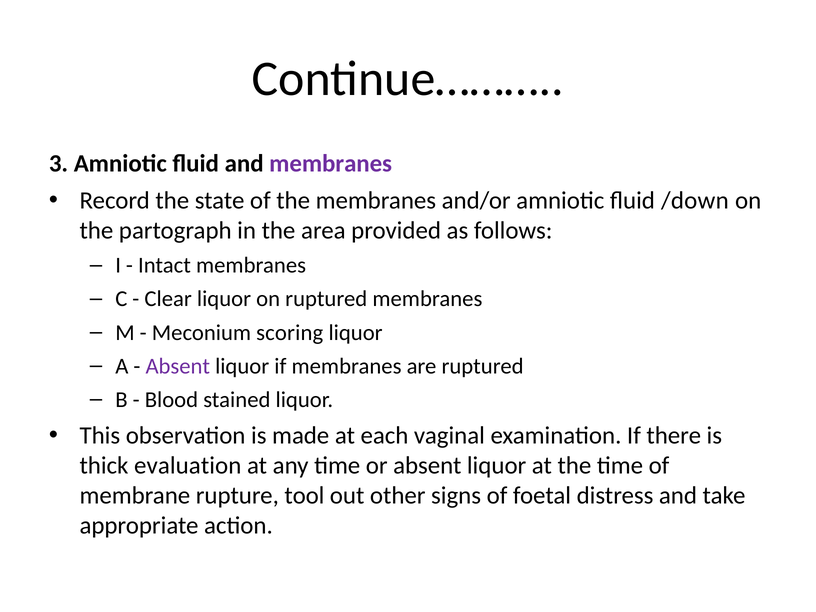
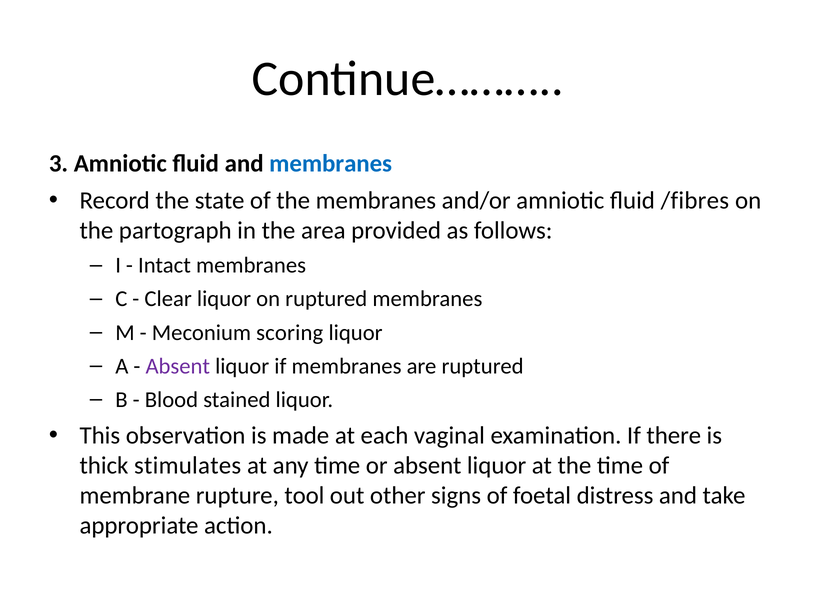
membranes at (331, 164) colour: purple -> blue
/down: /down -> /fibres
evaluation: evaluation -> stimulates
